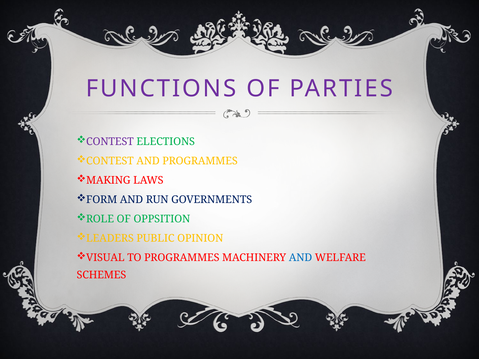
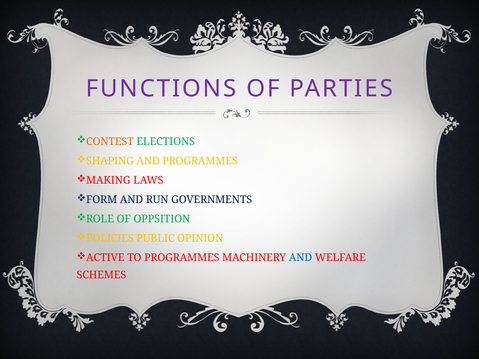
CONTEST at (110, 142) colour: purple -> orange
CONTEST at (110, 161): CONTEST -> SHAPING
LEADERS: LEADERS -> POLICIES
VISUAL: VISUAL -> ACTIVE
